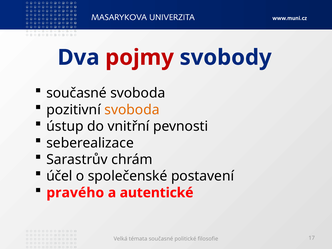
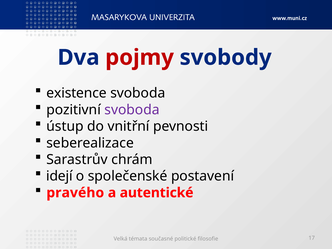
současné at (77, 93): současné -> existence
svoboda at (132, 110) colour: orange -> purple
účel: účel -> idejí
